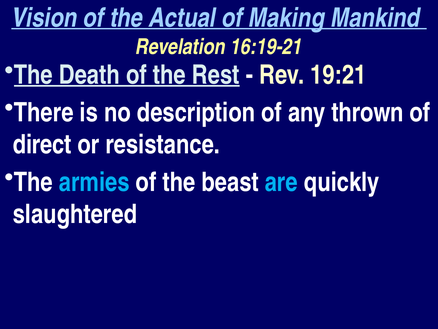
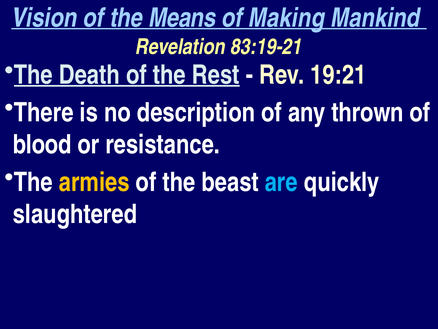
Actual: Actual -> Means
16:19-21: 16:19-21 -> 83:19-21
direct: direct -> blood
armies colour: light blue -> yellow
